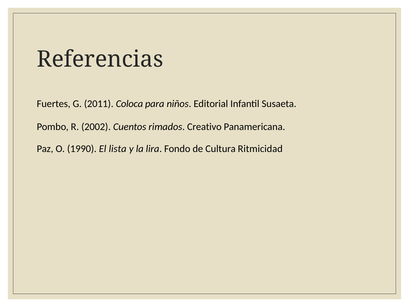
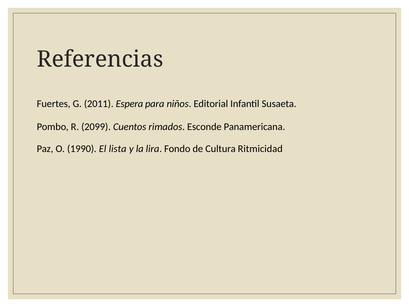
Coloca: Coloca -> Espera
2002: 2002 -> 2099
Creativo: Creativo -> Esconde
